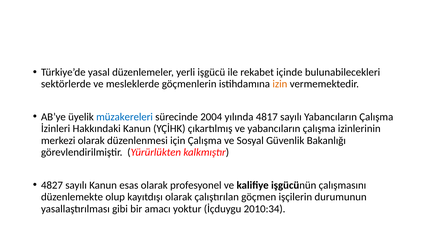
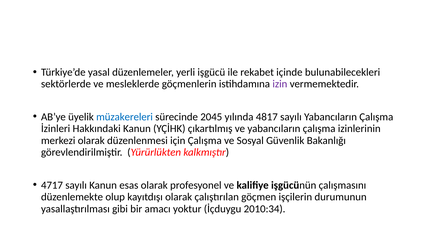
izin colour: orange -> purple
2004: 2004 -> 2045
4827: 4827 -> 4717
